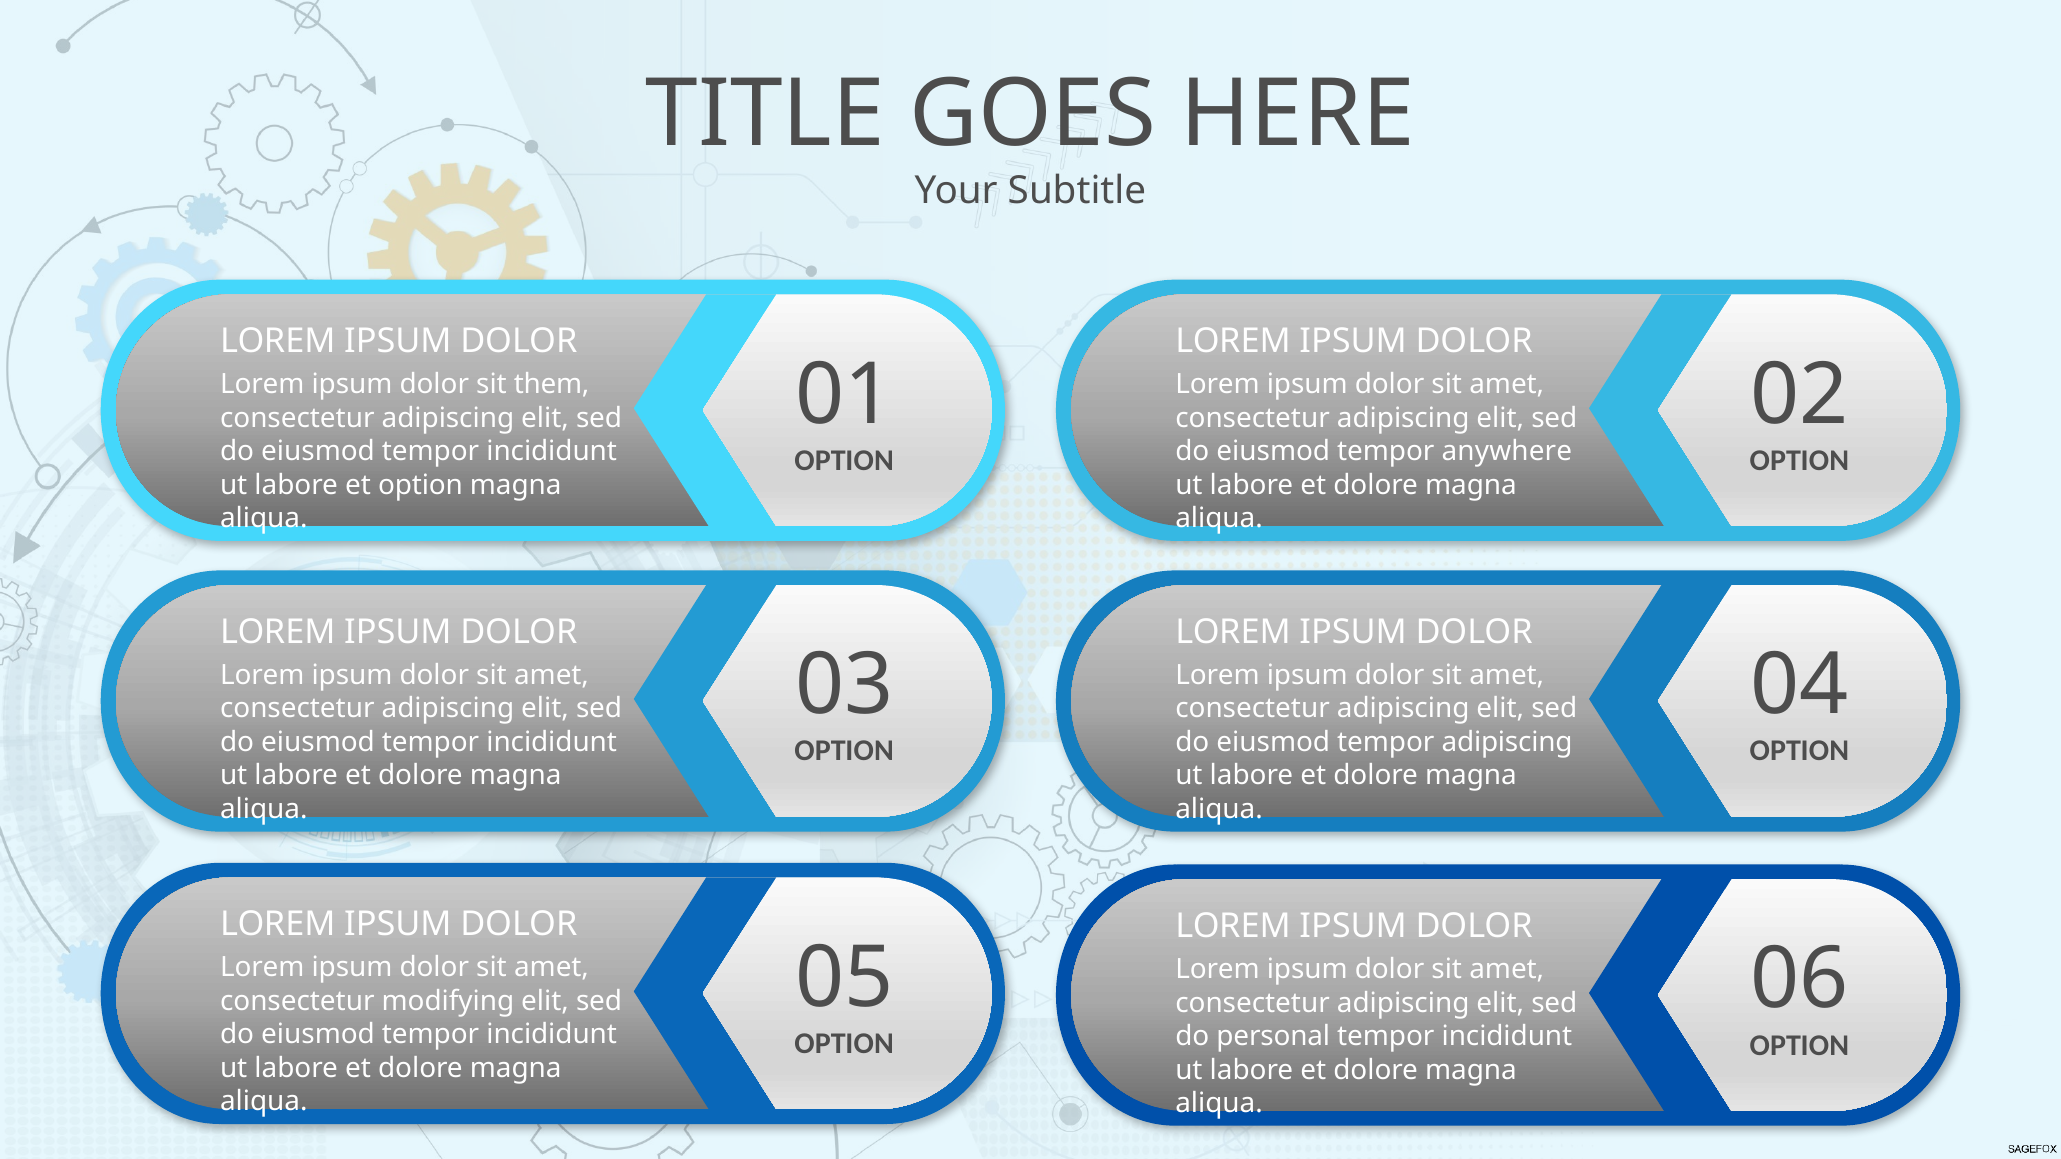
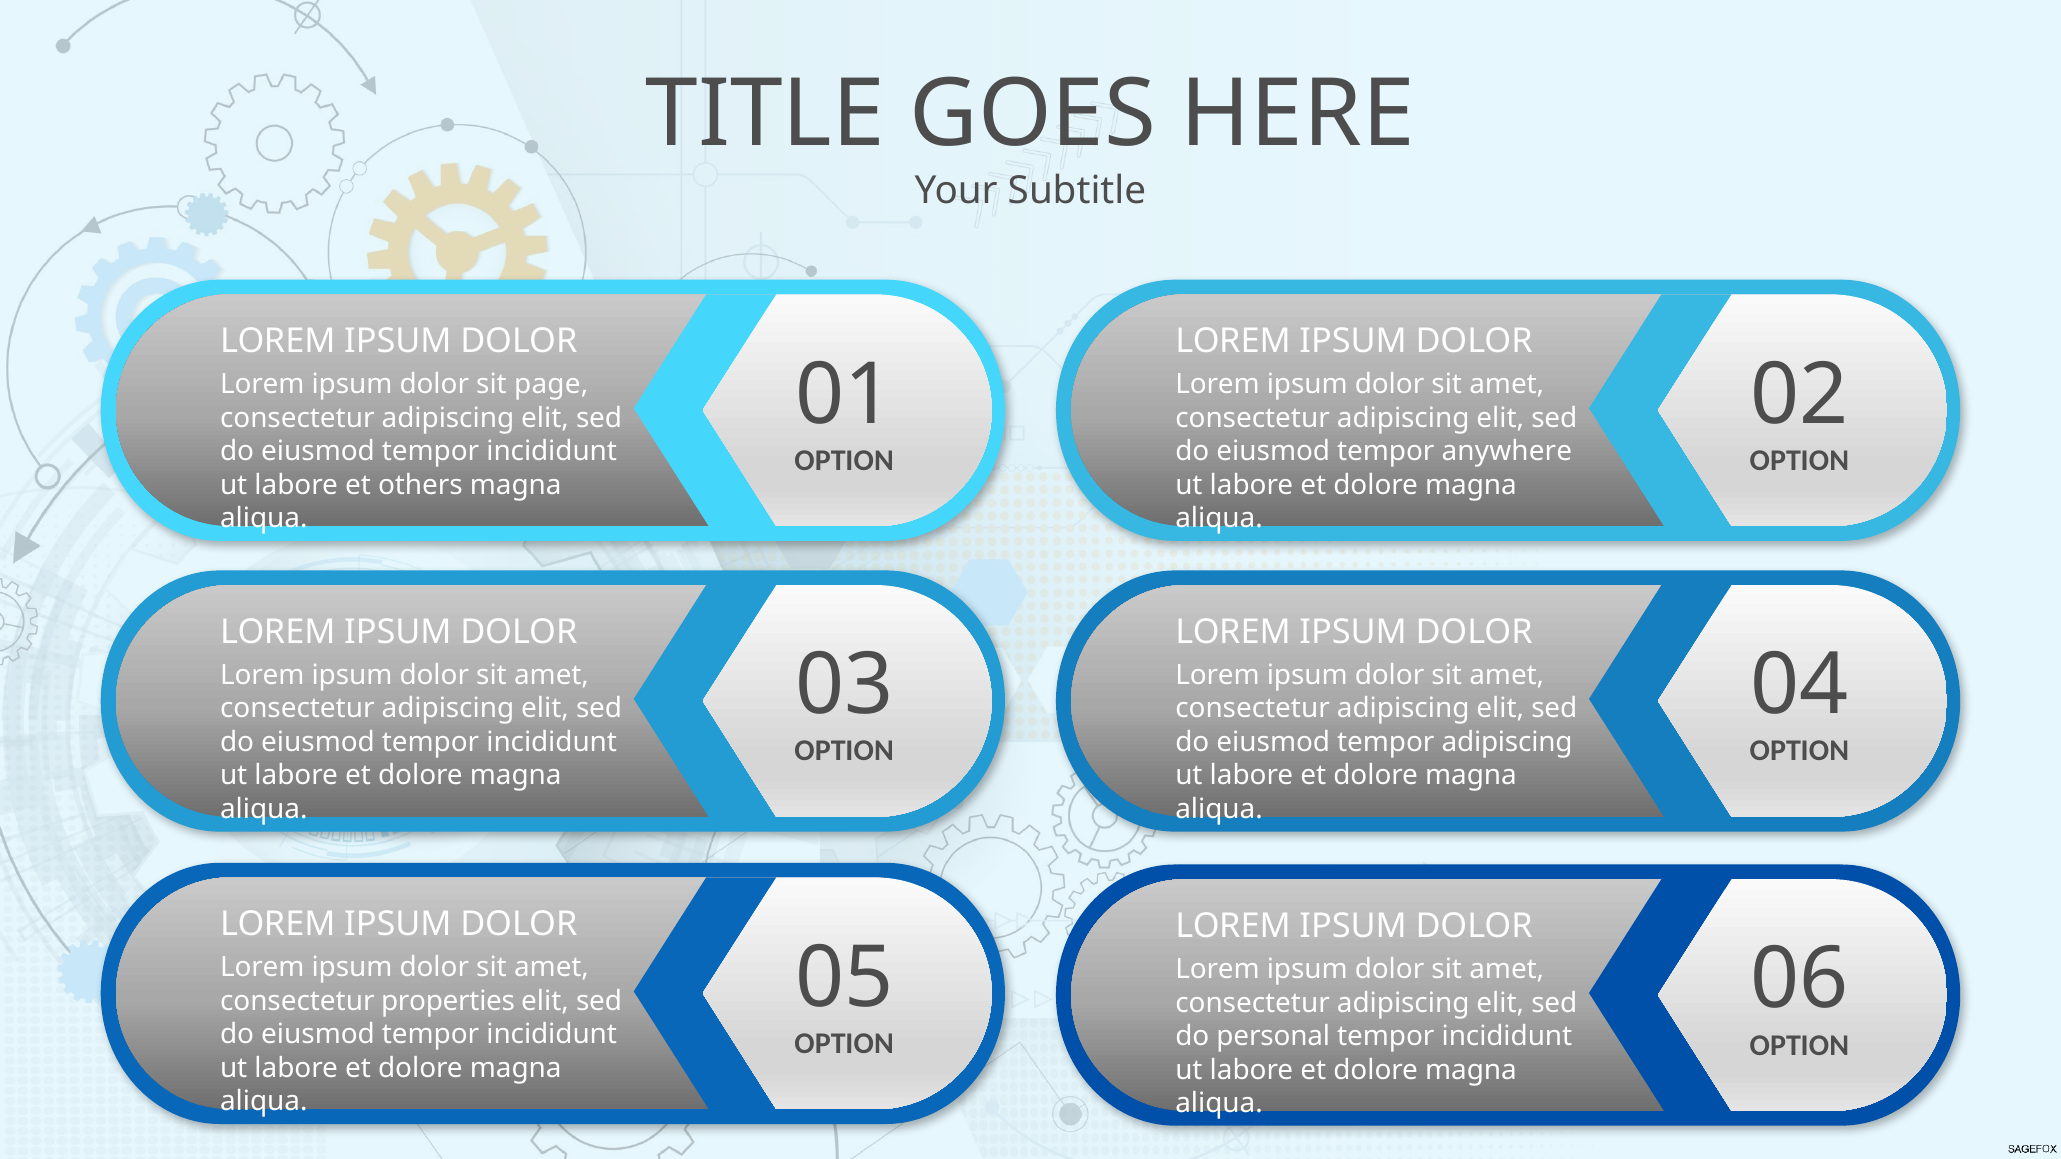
them: them -> page
et option: option -> others
modifying: modifying -> properties
